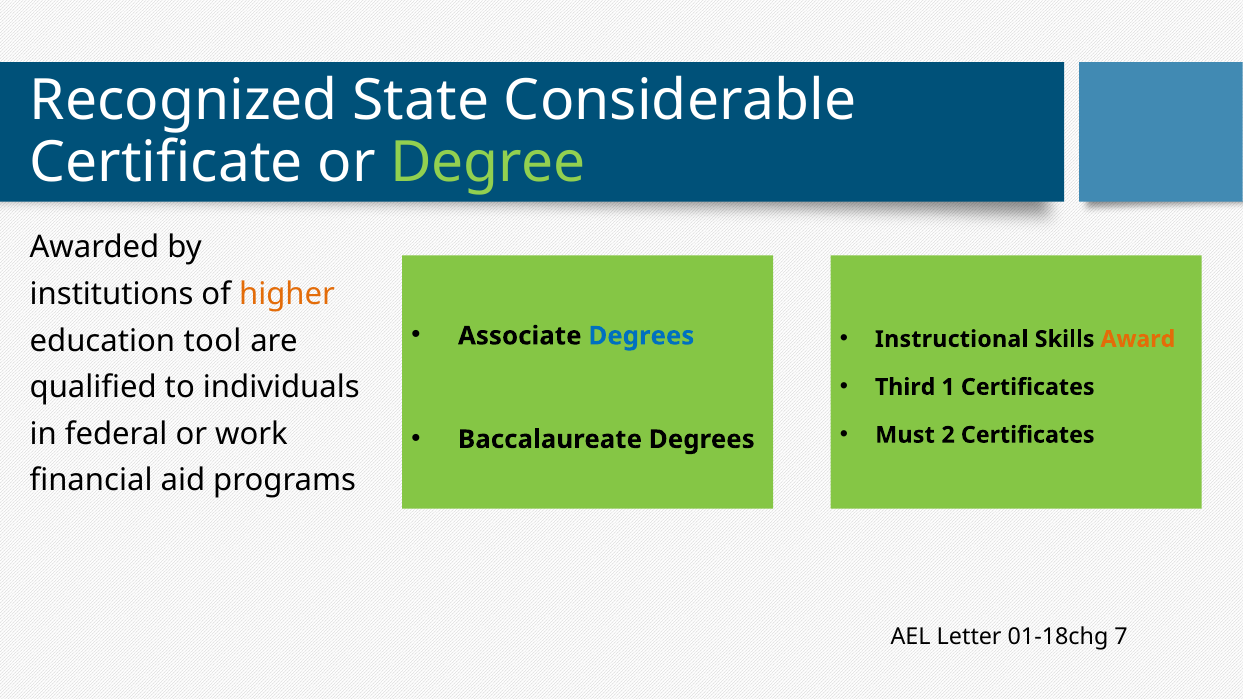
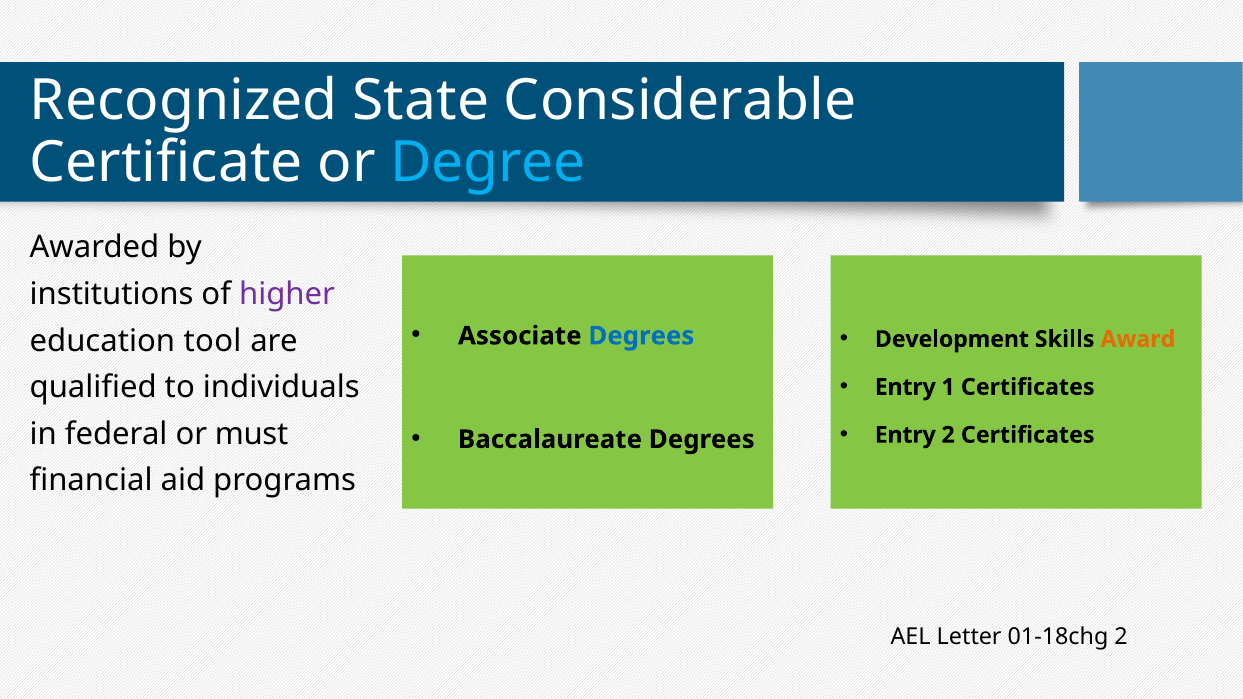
Degree colour: light green -> light blue
higher colour: orange -> purple
Instructional: Instructional -> Development
Third at (905, 387): Third -> Entry
Must at (905, 435): Must -> Entry
work: work -> must
01-18chg 7: 7 -> 2
